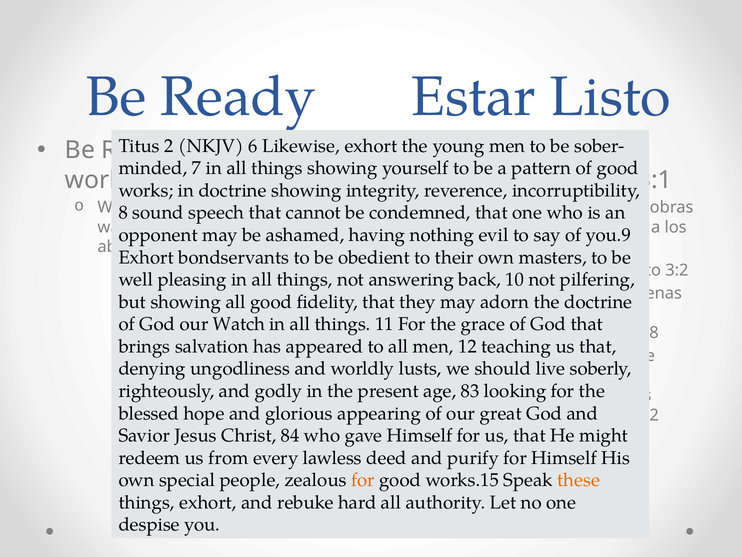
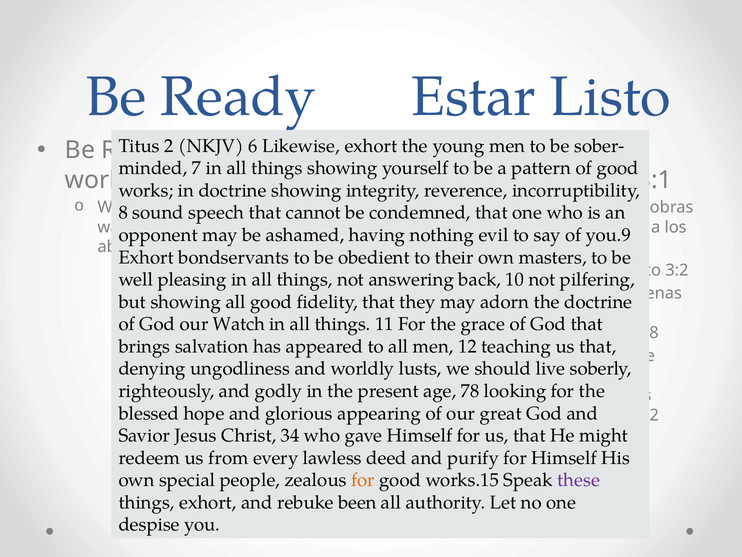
83: 83 -> 78
84: 84 -> 34
these colour: orange -> purple
hard: hard -> been
